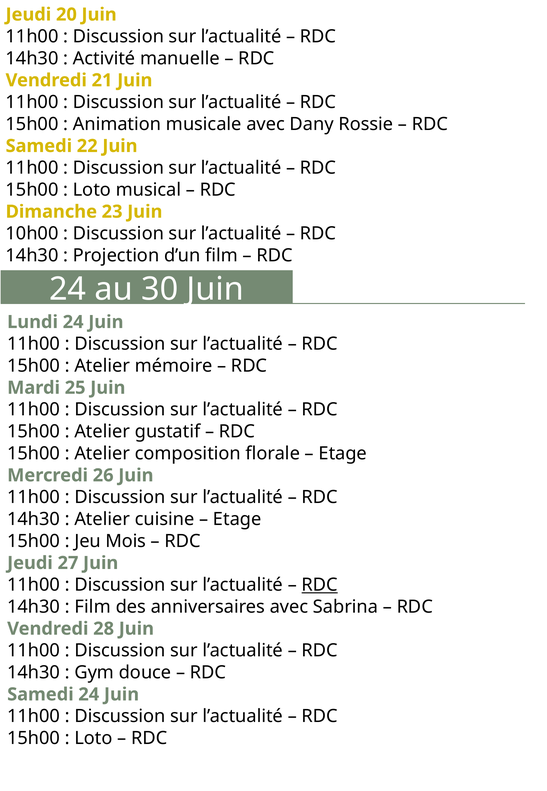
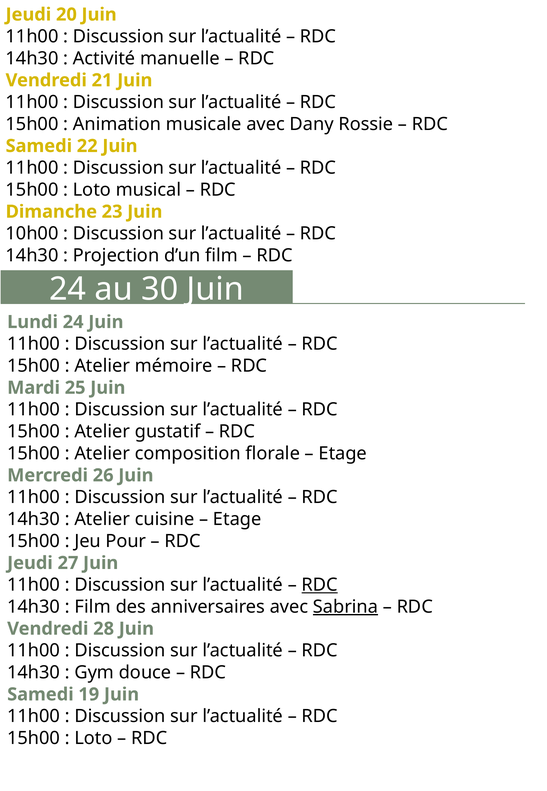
Mois: Mois -> Pour
Sabrina underline: none -> present
Samedi 24: 24 -> 19
